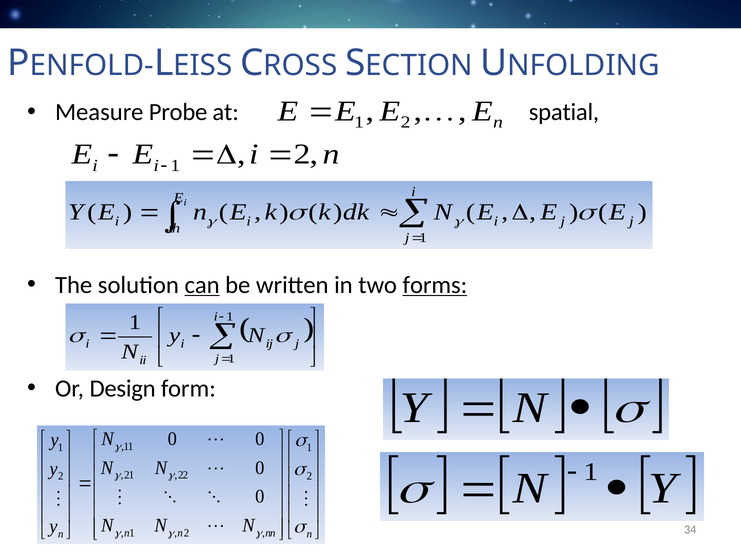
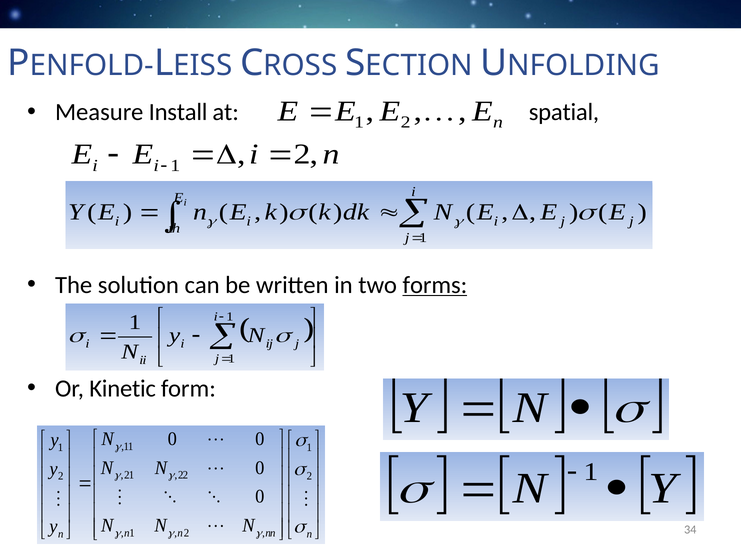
Probe: Probe -> Install
can underline: present -> none
Design: Design -> Kinetic
